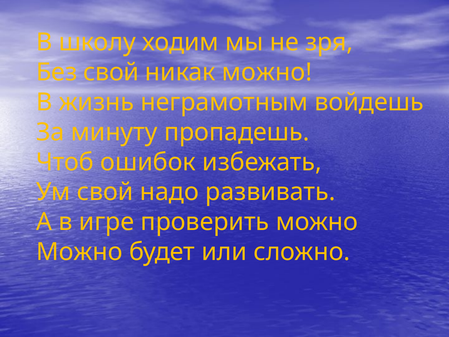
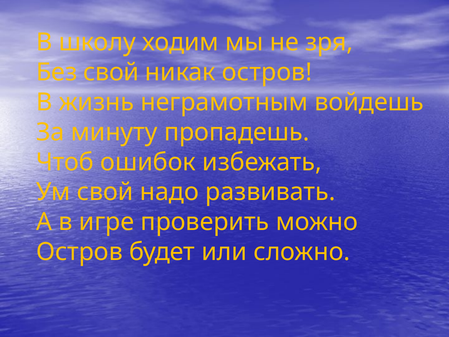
никак можно: можно -> остров
Можно at (79, 252): Можно -> Остров
